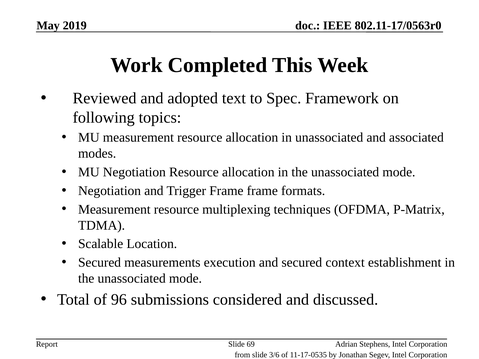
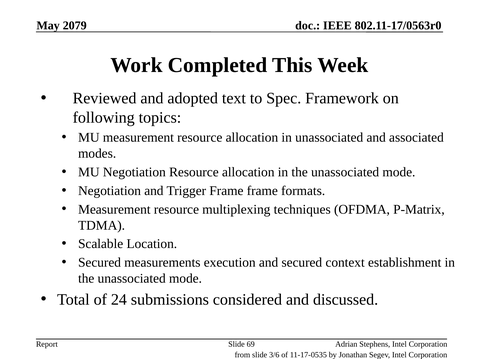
2019: 2019 -> 2079
96: 96 -> 24
